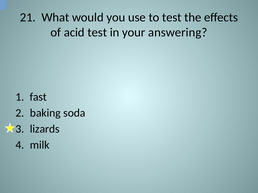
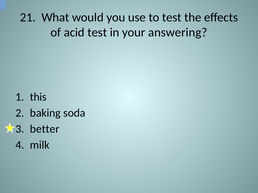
fast: fast -> this
lizards: lizards -> better
